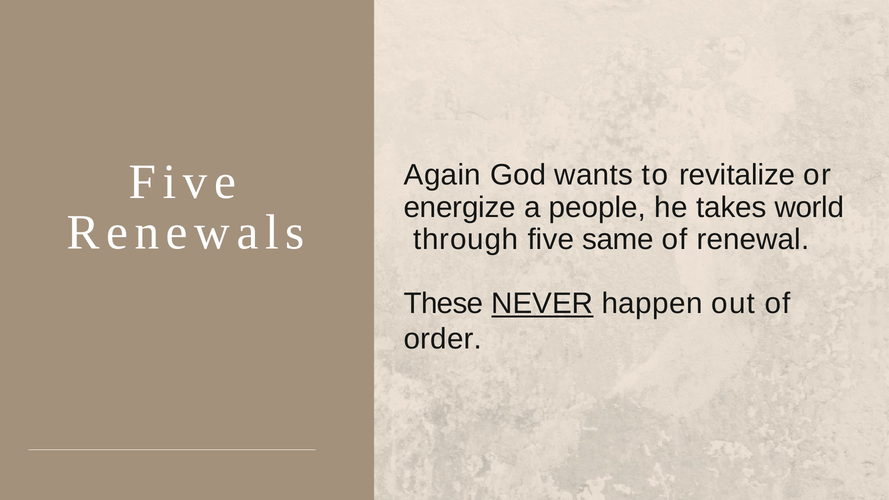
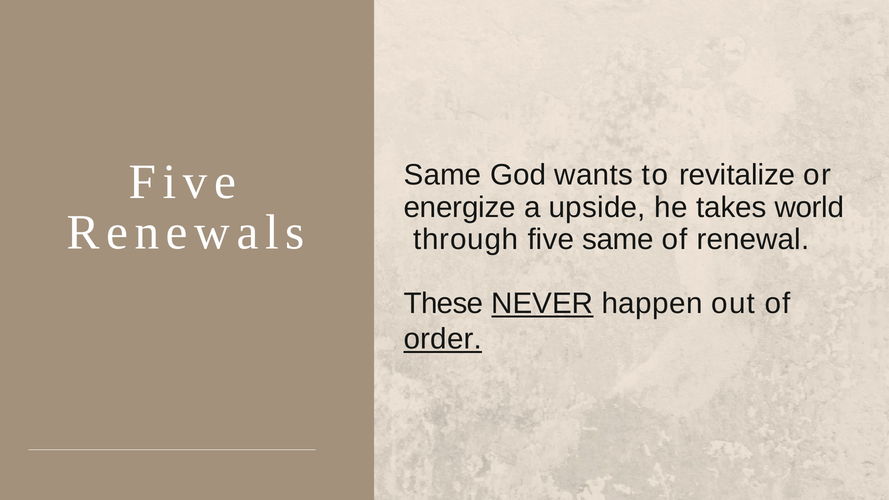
Again at (442, 175): Again -> Same
people: people -> upside
order underline: none -> present
